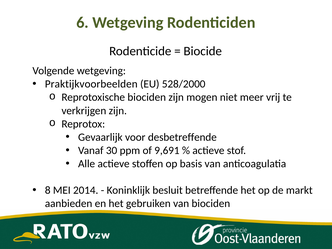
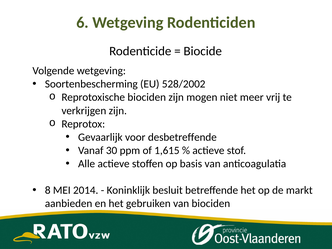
Praktijkvoorbeelden: Praktijkvoorbeelden -> Soortenbescherming
528/2000: 528/2000 -> 528/2002
9,691: 9,691 -> 1,615
